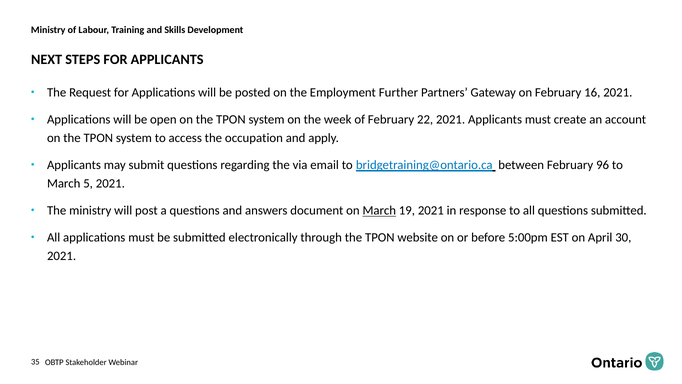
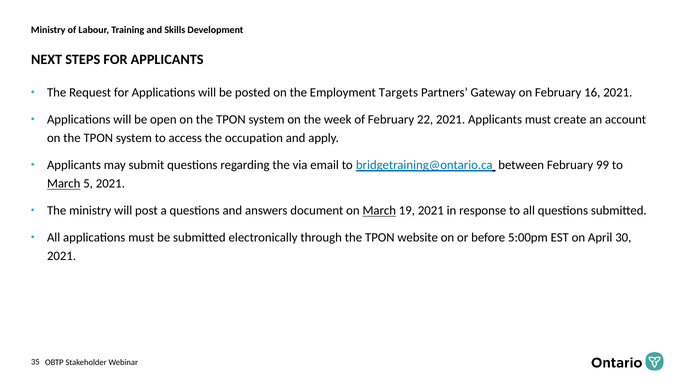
Further: Further -> Targets
96: 96 -> 99
March at (64, 184) underline: none -> present
